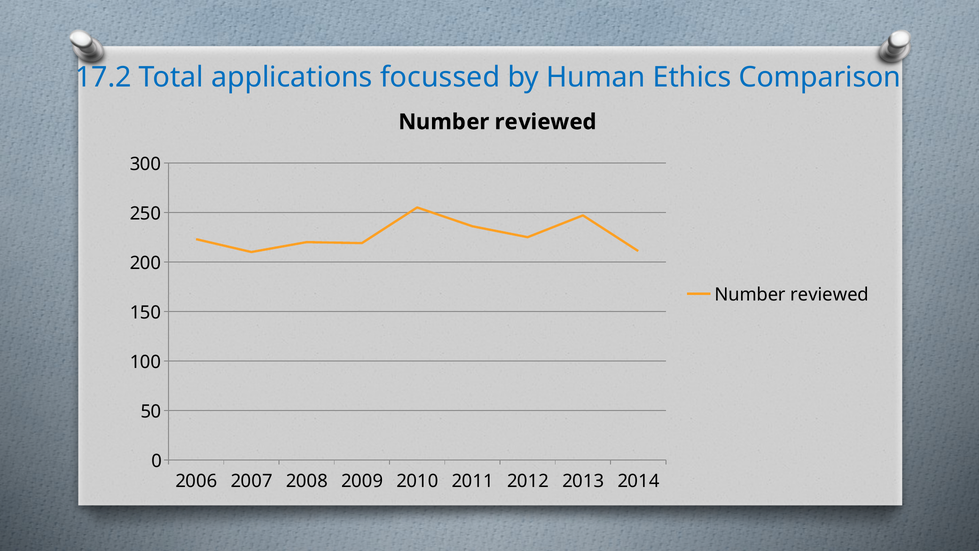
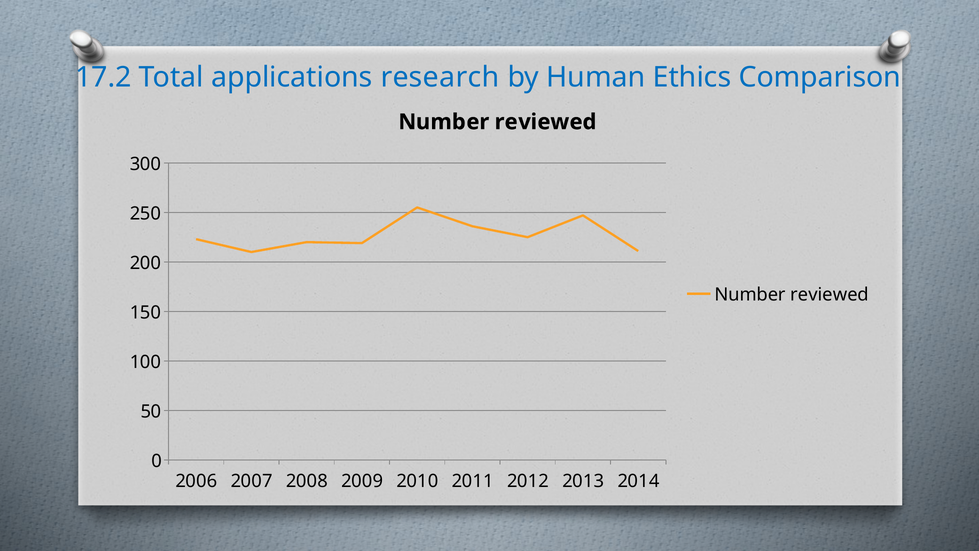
focussed: focussed -> research
